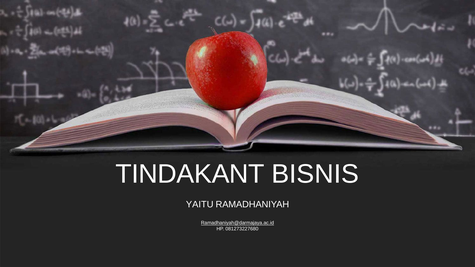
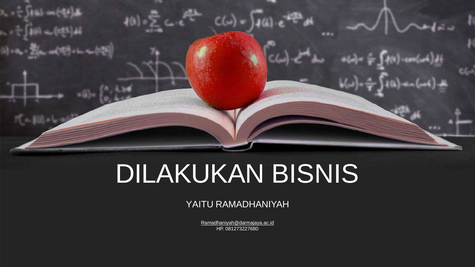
TINDAKANT: TINDAKANT -> DILAKUKAN
